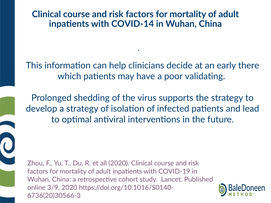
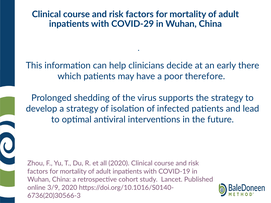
COVID-14: COVID-14 -> COVID-29
validating: validating -> therefore
